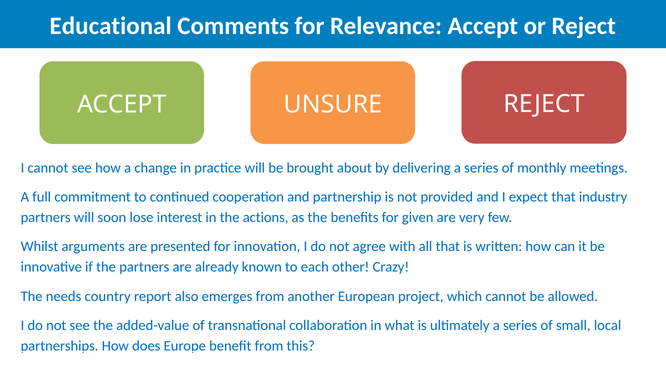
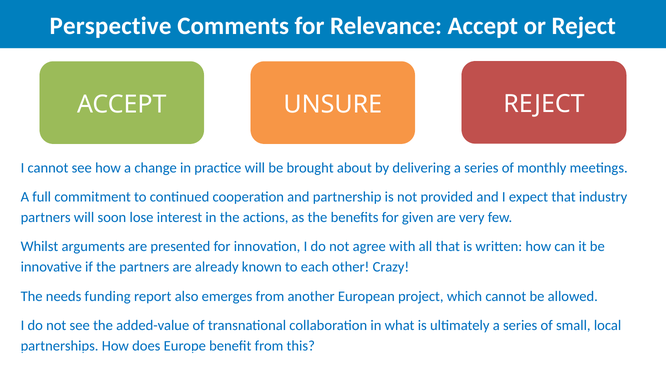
Educational: Educational -> Perspective
country: country -> funding
